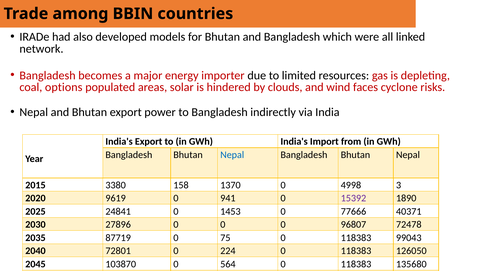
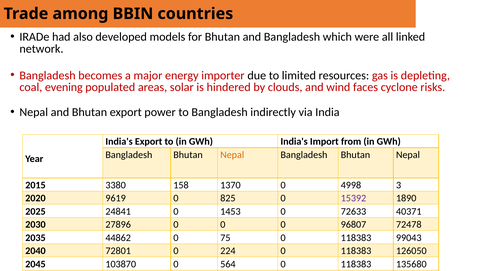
options: options -> evening
Nepal at (232, 155) colour: blue -> orange
941: 941 -> 825
77666: 77666 -> 72633
87719: 87719 -> 44862
